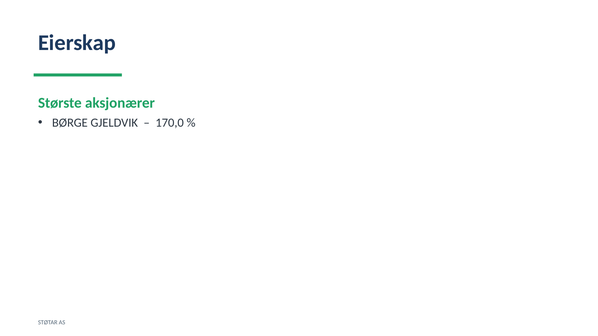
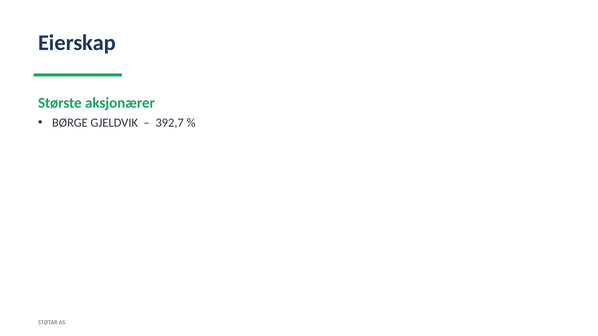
170,0: 170,0 -> 392,7
